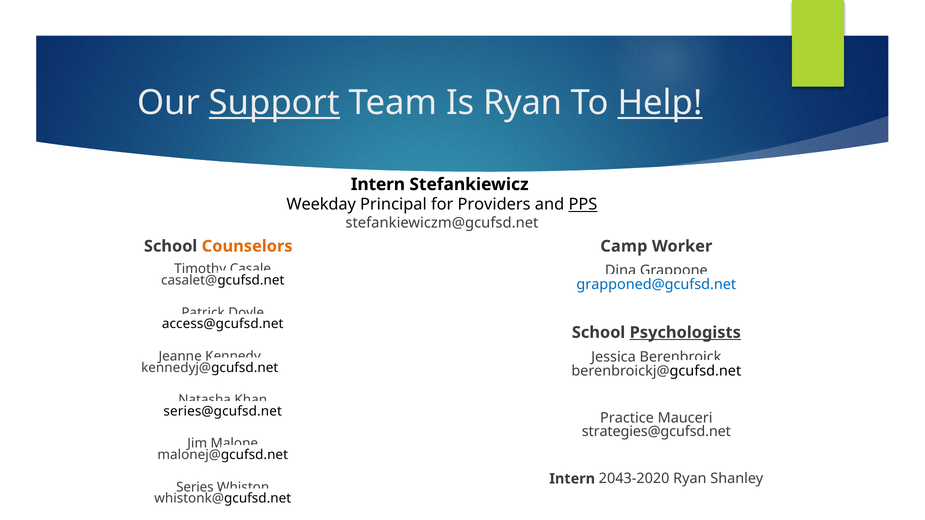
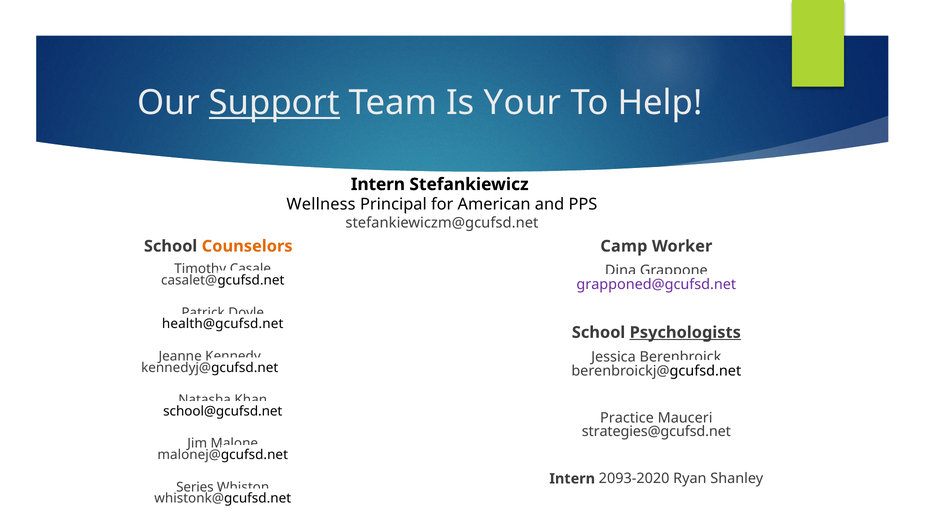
Is Ryan: Ryan -> Your
Help underline: present -> none
Weekday: Weekday -> Wellness
Providers: Providers -> American
PPS underline: present -> none
grapponed@gcufsd.net colour: blue -> purple
access@gcufsd.net: access@gcufsd.net -> health@gcufsd.net
series@gcufsd.net: series@gcufsd.net -> school@gcufsd.net
2043-2020: 2043-2020 -> 2093-2020
